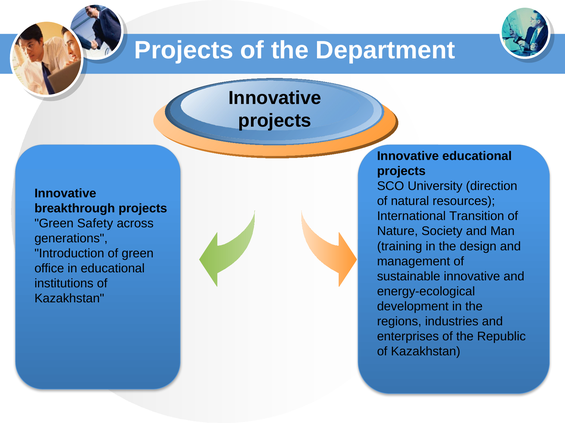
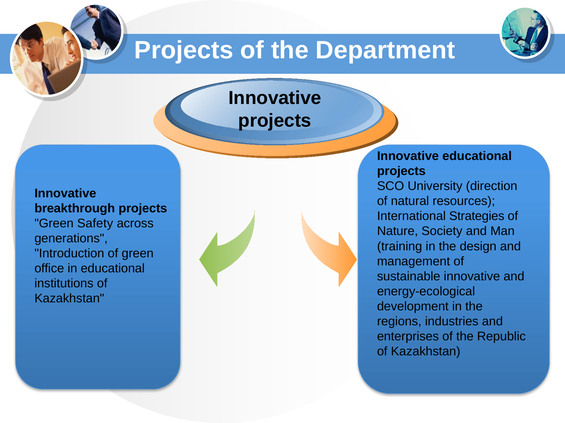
Transition: Transition -> Strategies
